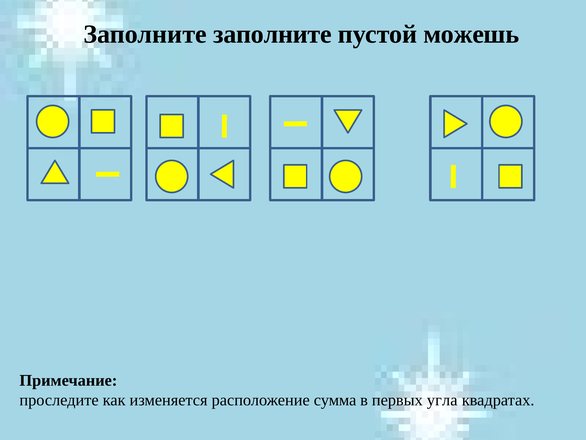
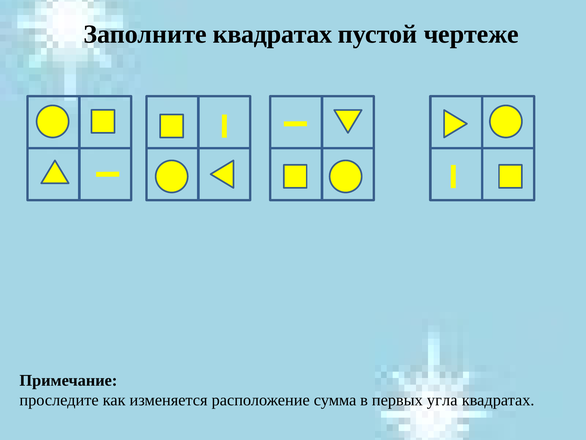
Заполните заполните: заполните -> квадратах
можешь: можешь -> чертеже
